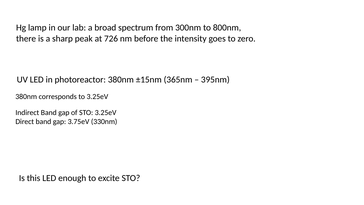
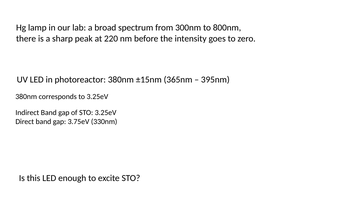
726: 726 -> 220
